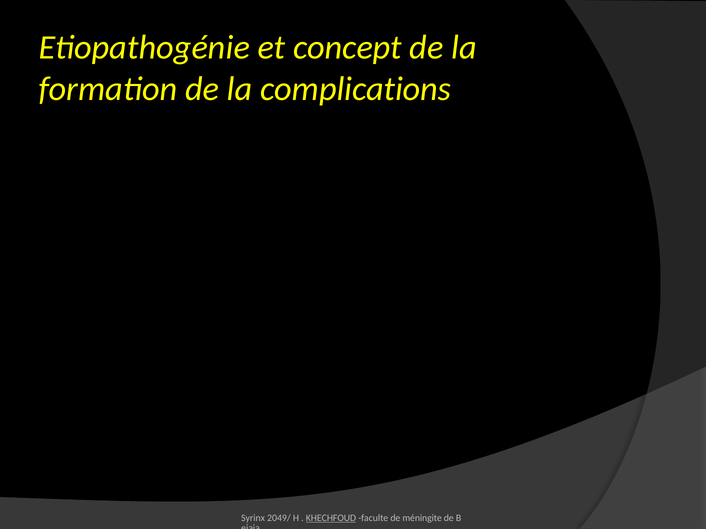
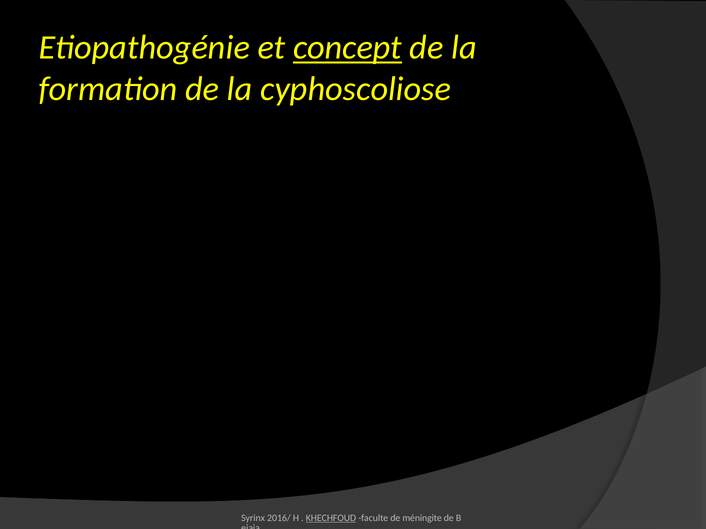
concept underline: none -> present
complications: complications -> cyphoscoliose
2049/: 2049/ -> 2016/
